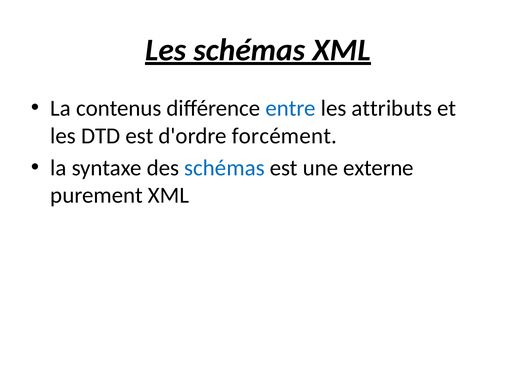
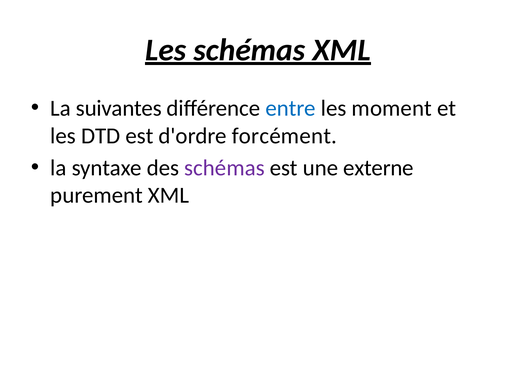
contenus: contenus -> suivantes
attributs: attributs -> moment
schémas at (224, 168) colour: blue -> purple
